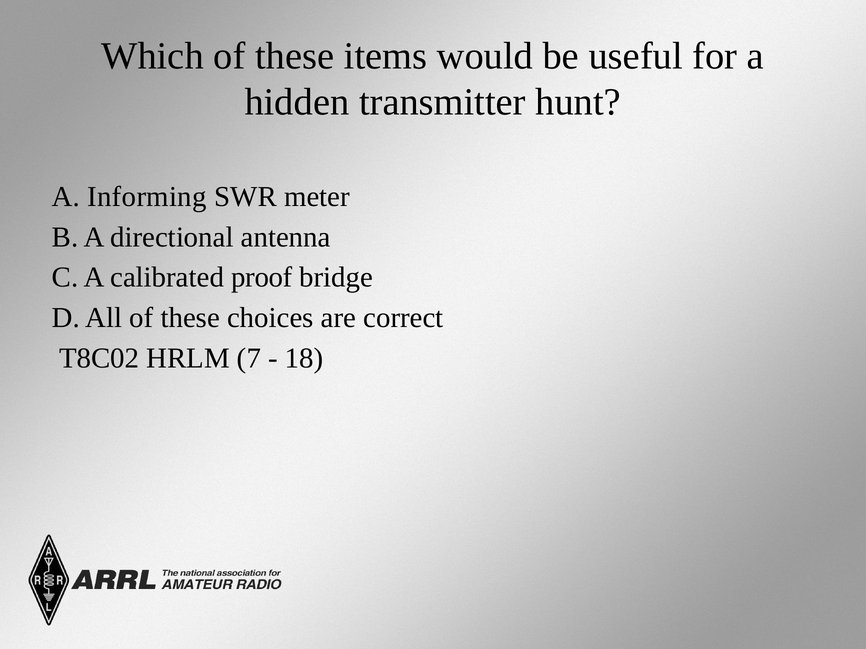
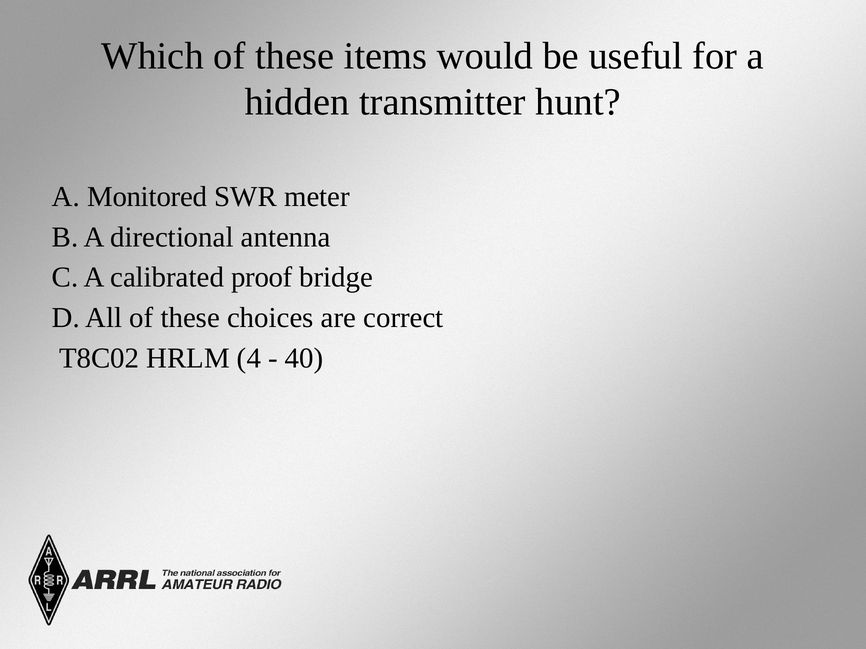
Informing: Informing -> Monitored
7: 7 -> 4
18: 18 -> 40
